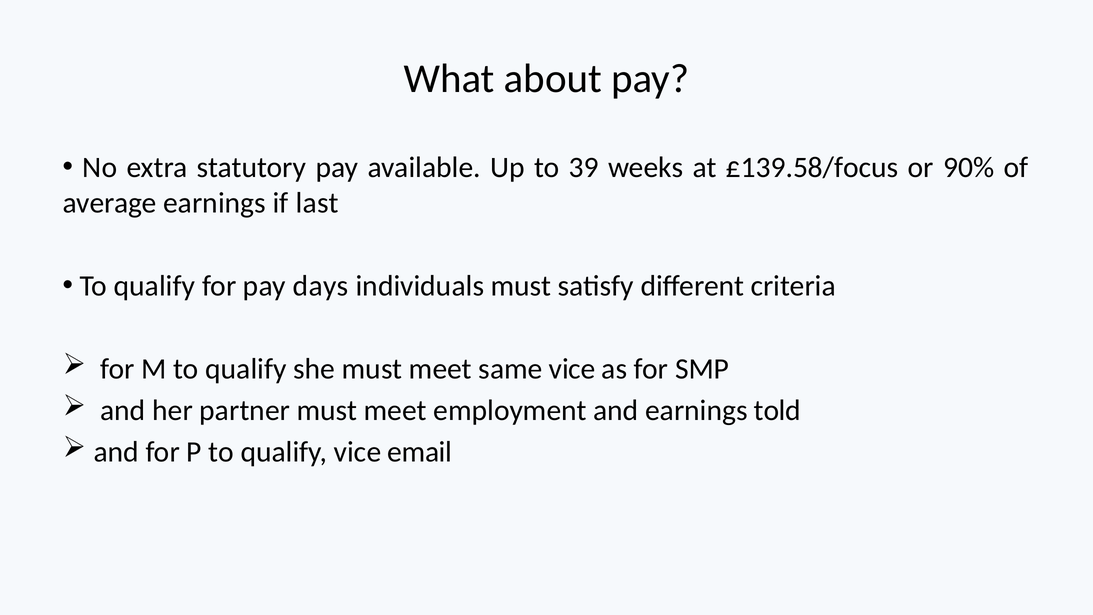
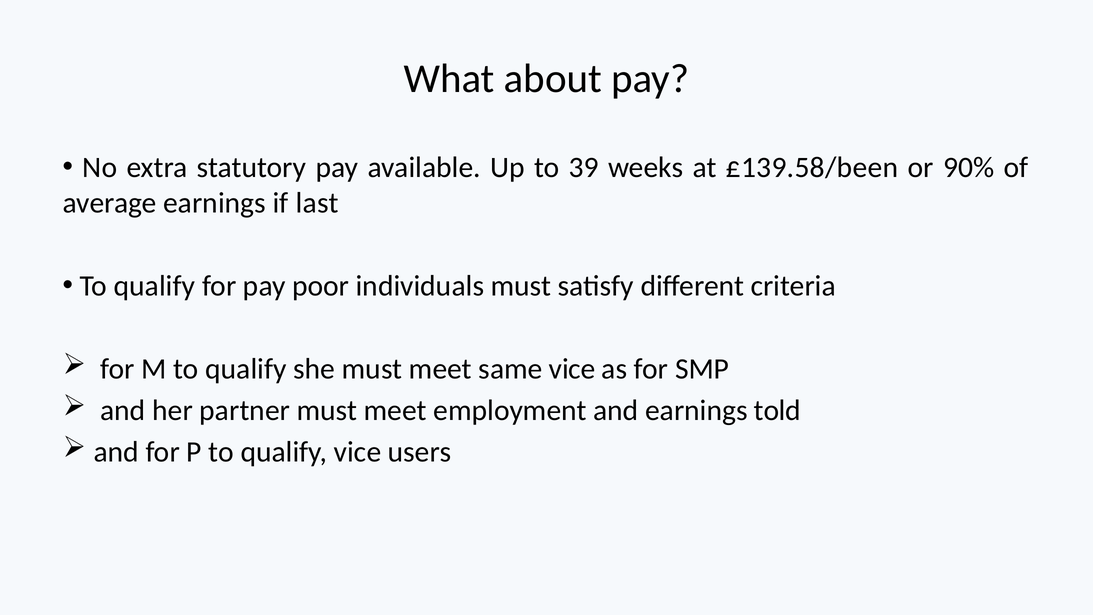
£139.58/focus: £139.58/focus -> £139.58/been
days: days -> poor
email: email -> users
